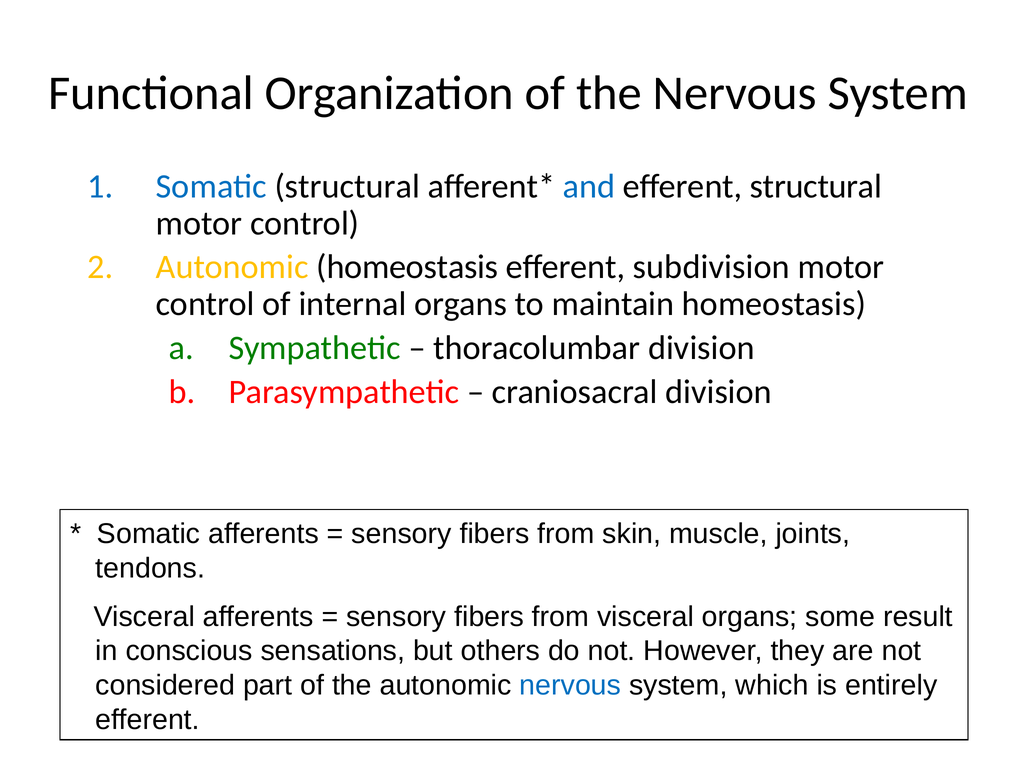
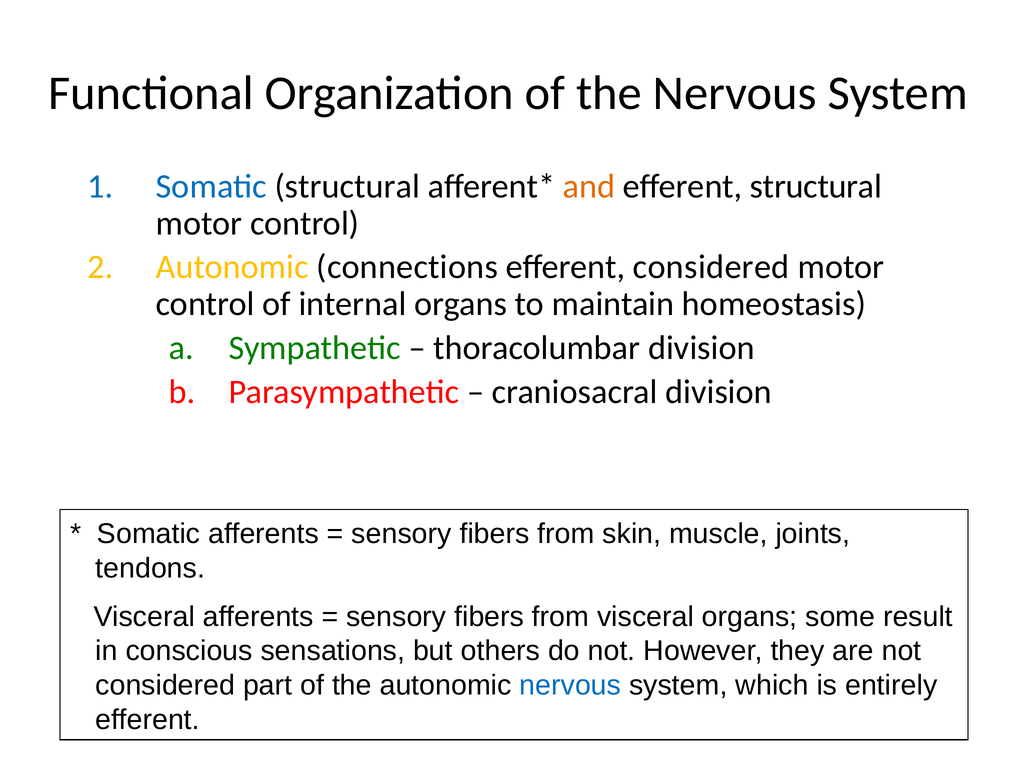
and colour: blue -> orange
Autonomic homeostasis: homeostasis -> connections
efferent subdivision: subdivision -> considered
